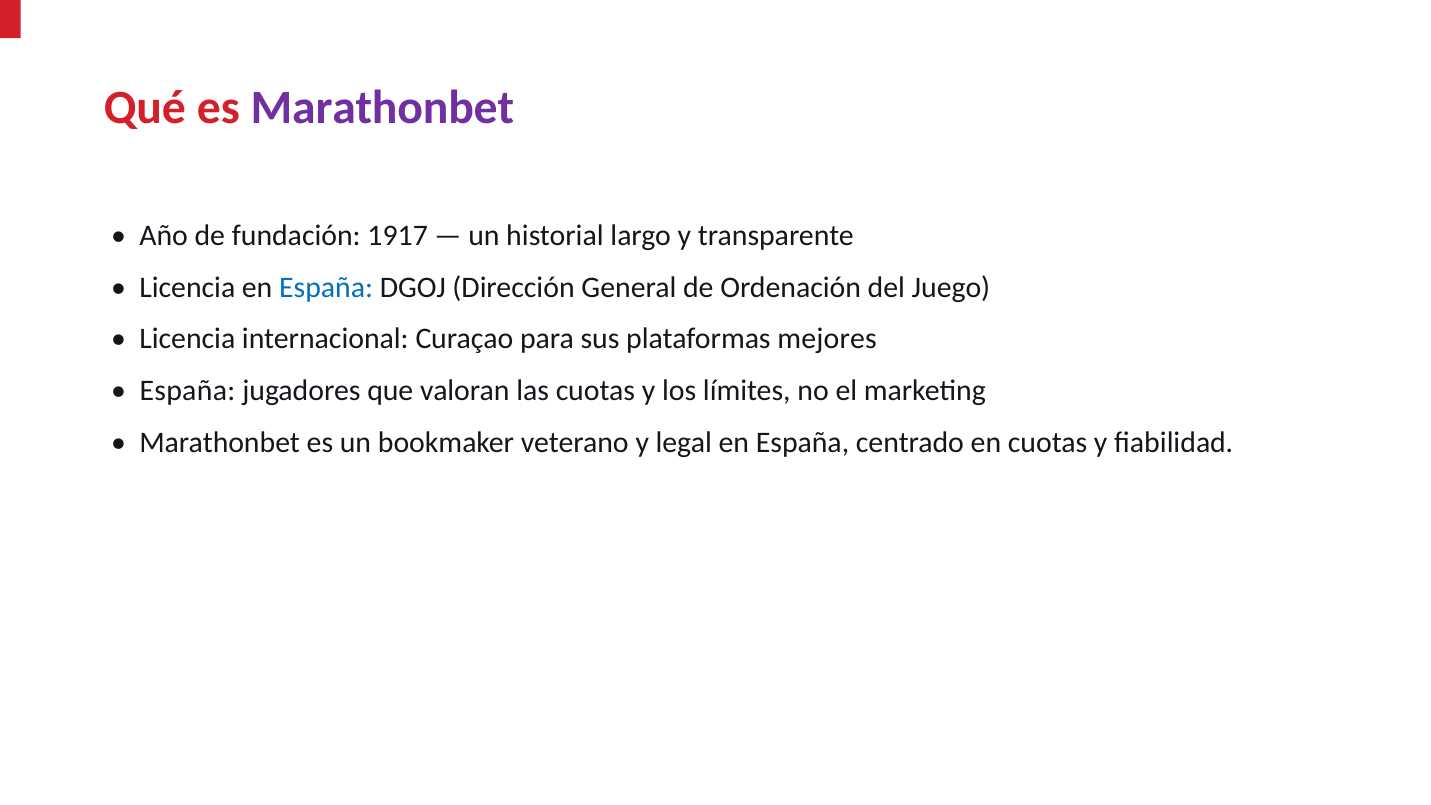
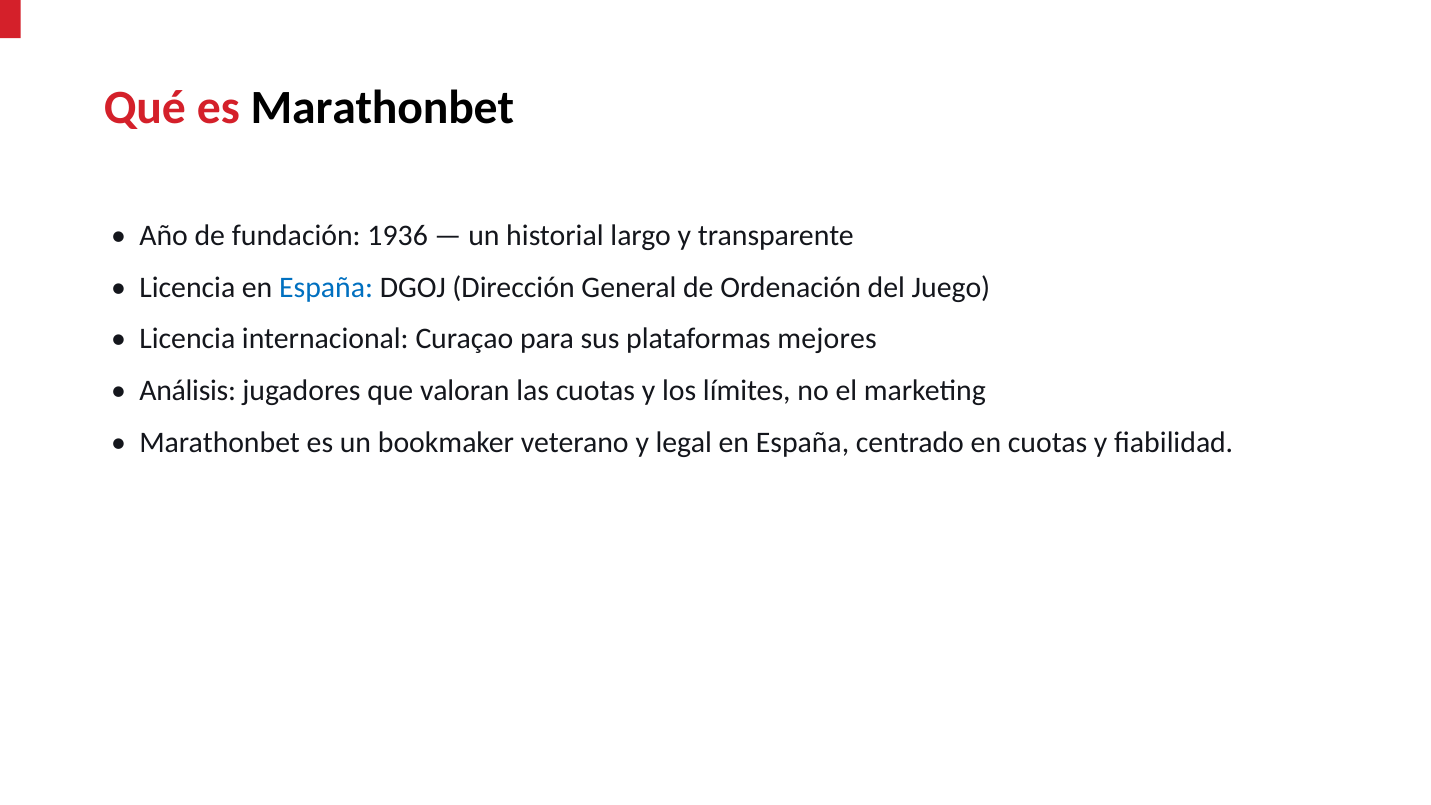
Marathonbet at (382, 108) colour: purple -> black
1917: 1917 -> 1936
España at (187, 391): España -> Análisis
